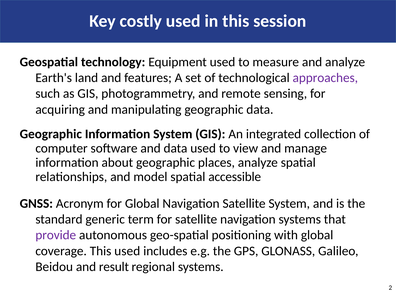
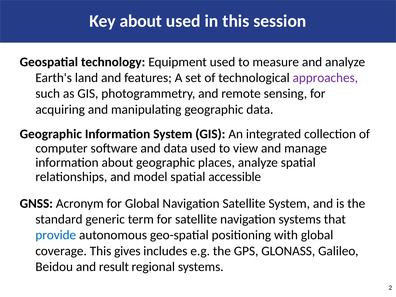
Key costly: costly -> about
provide colour: purple -> blue
This used: used -> gives
